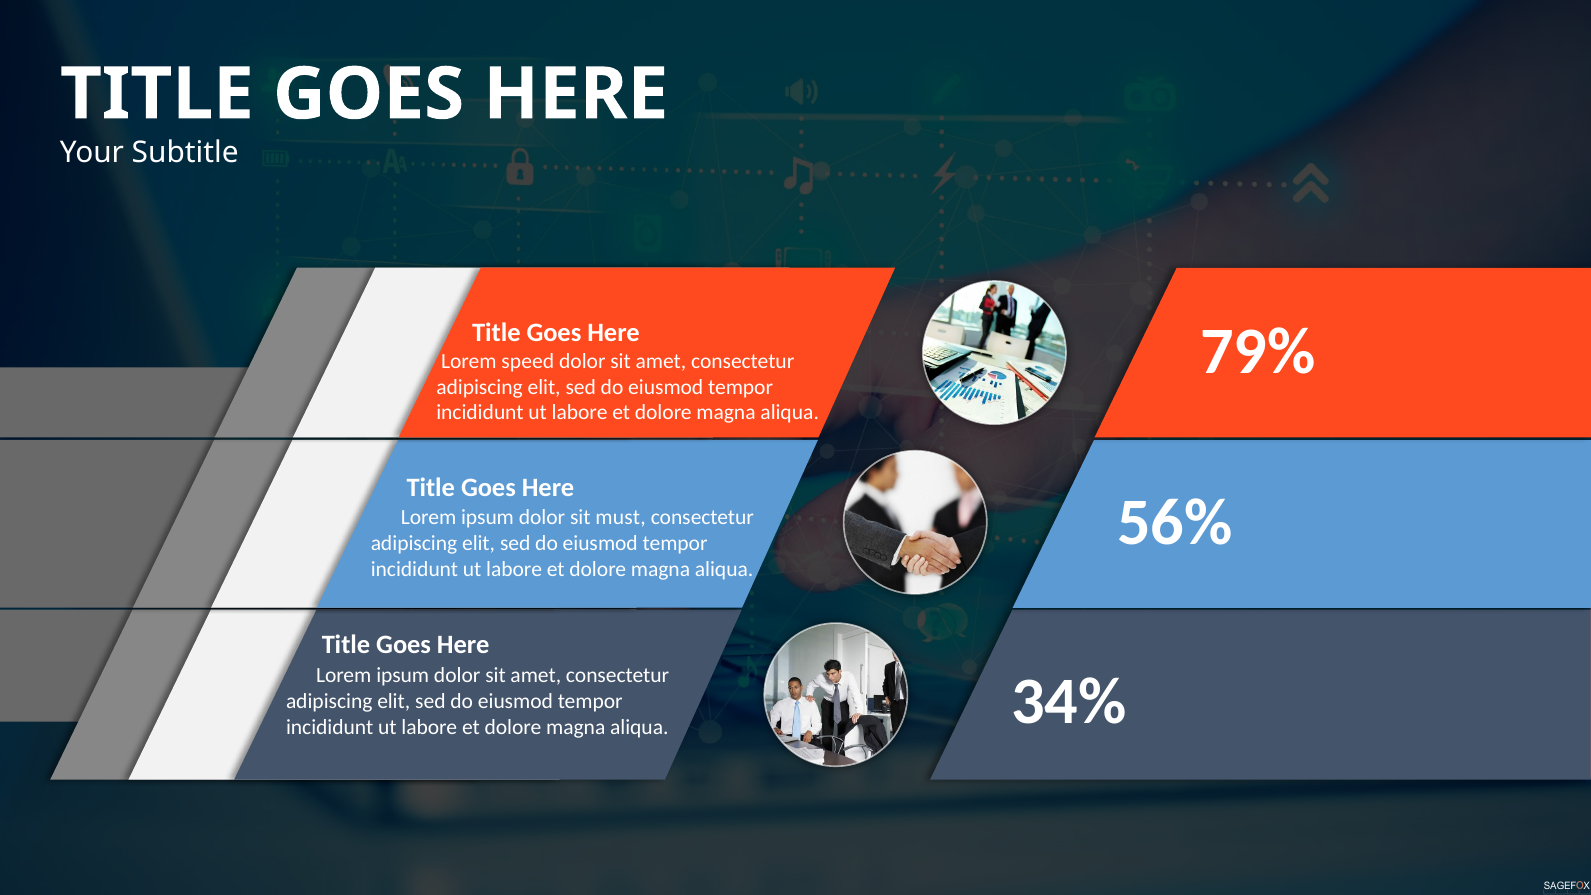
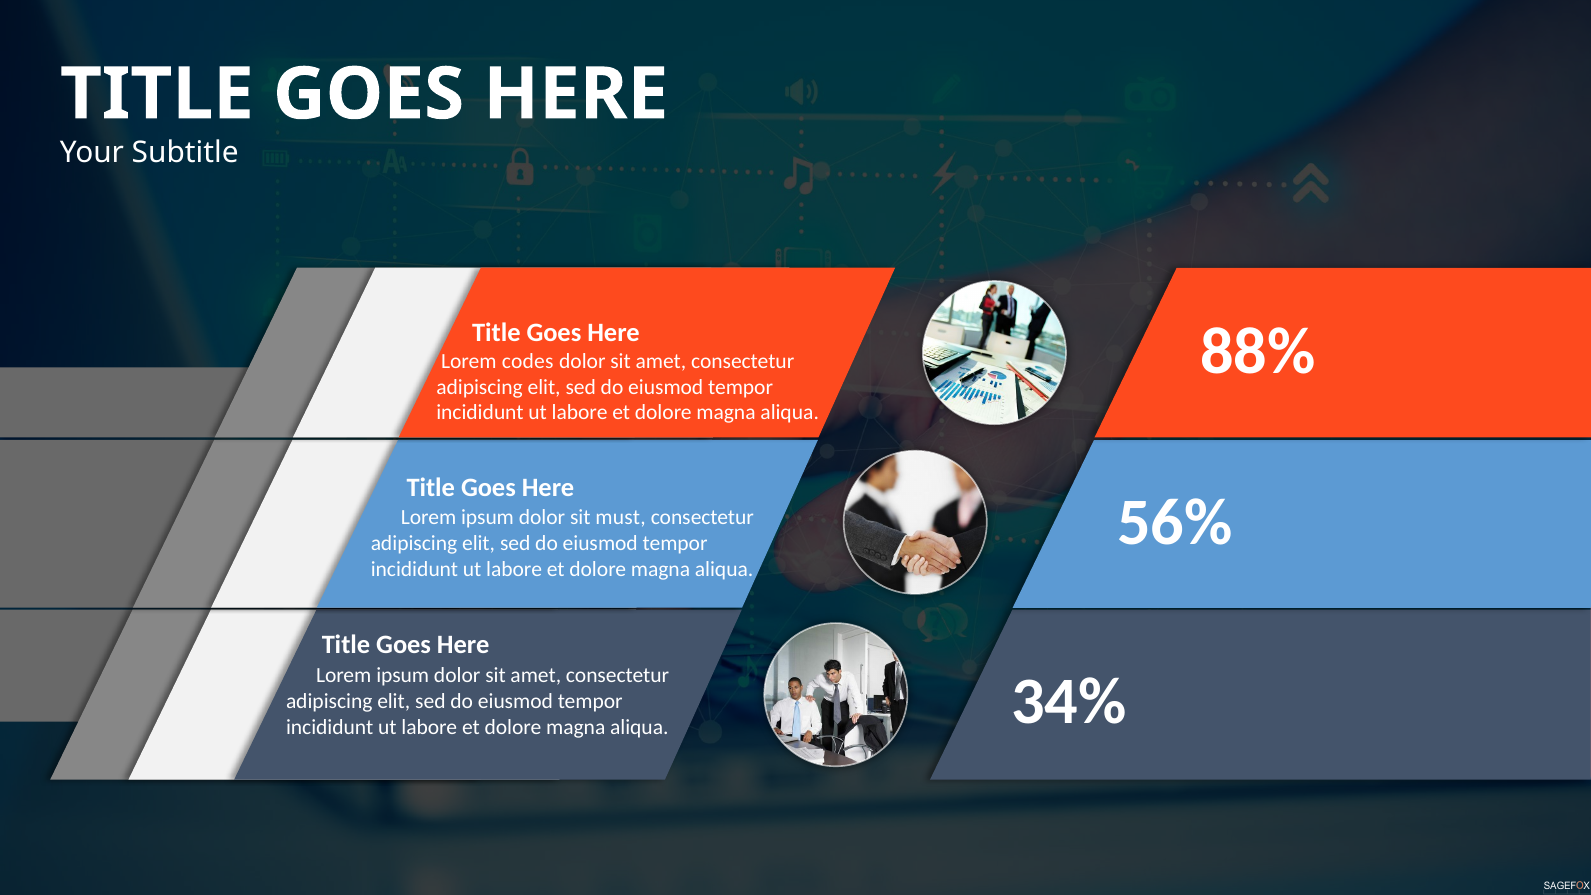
79%: 79% -> 88%
speed: speed -> codes
